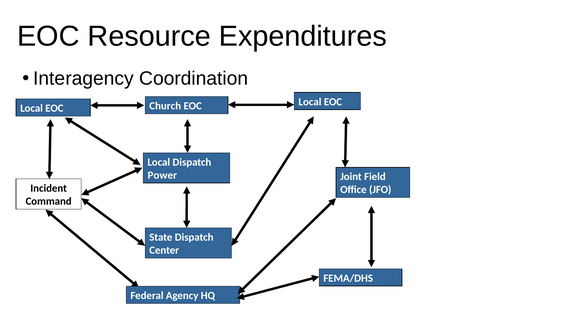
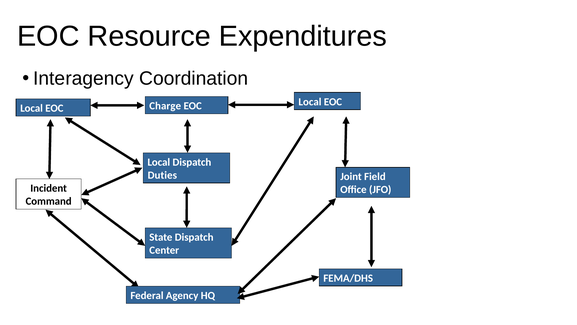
Church: Church -> Charge
Power: Power -> Duties
